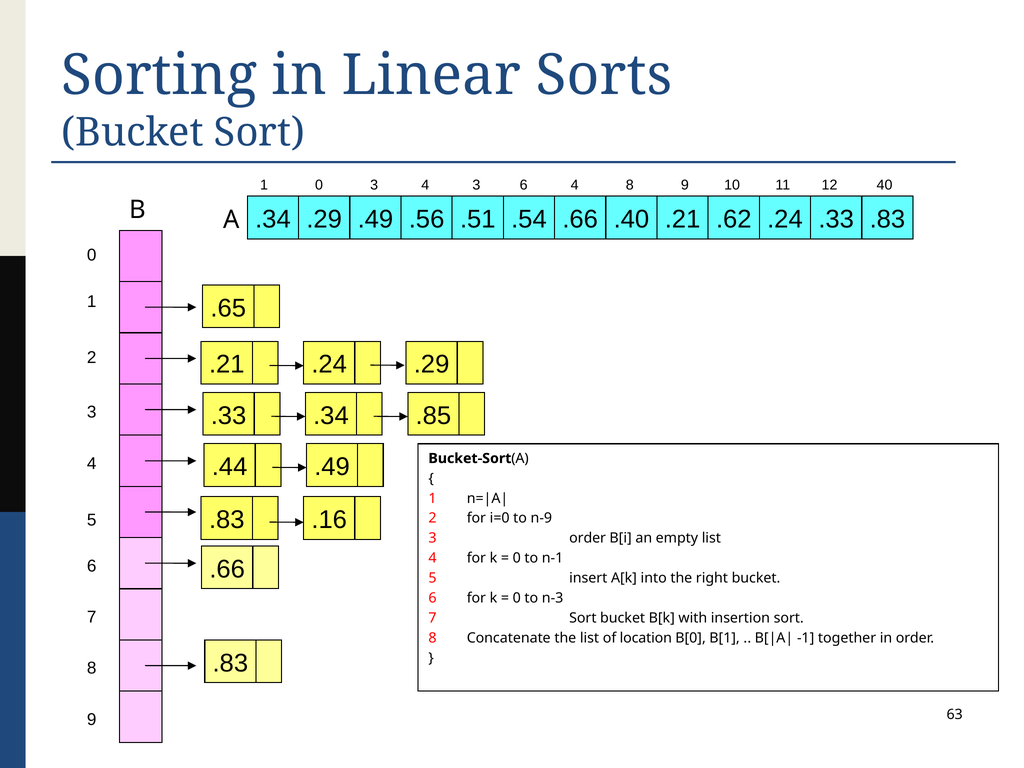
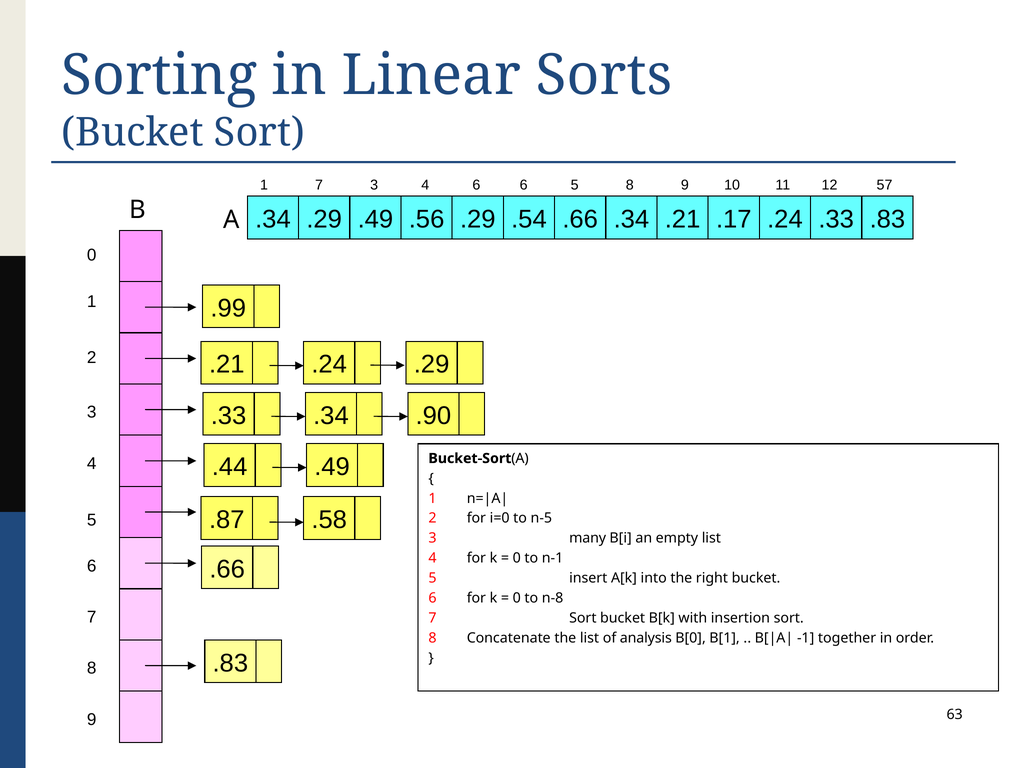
1 0: 0 -> 7
4 3: 3 -> 6
6 4: 4 -> 5
40: 40 -> 57
.56 .51: .51 -> .29
.66 .40: .40 -> .34
.62: .62 -> .17
.65: .65 -> .99
.85: .85 -> .90
.83 at (227, 520): .83 -> .87
.16: .16 -> .58
n-9: n-9 -> n-5
3 order: order -> many
n-3: n-3 -> n-8
location: location -> analysis
